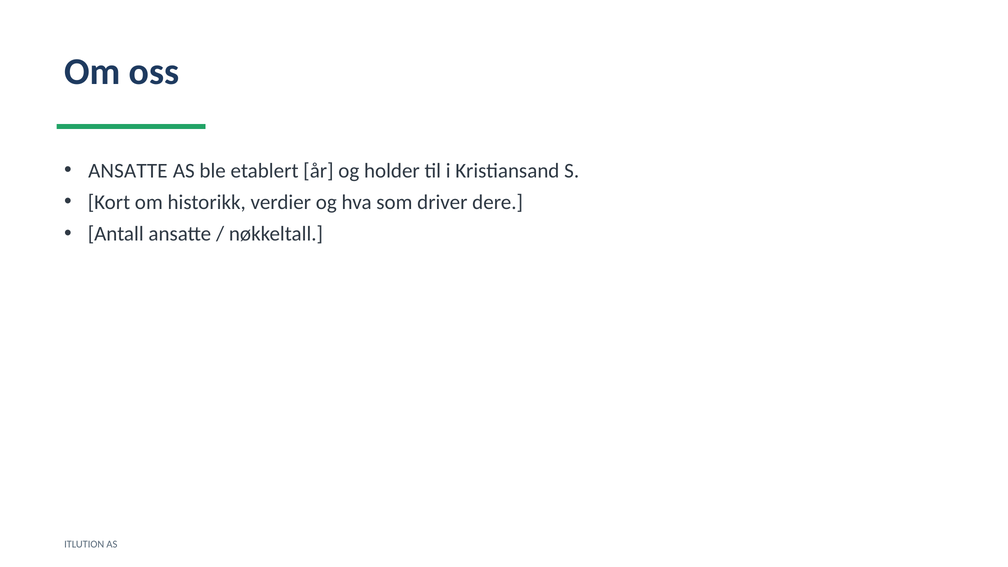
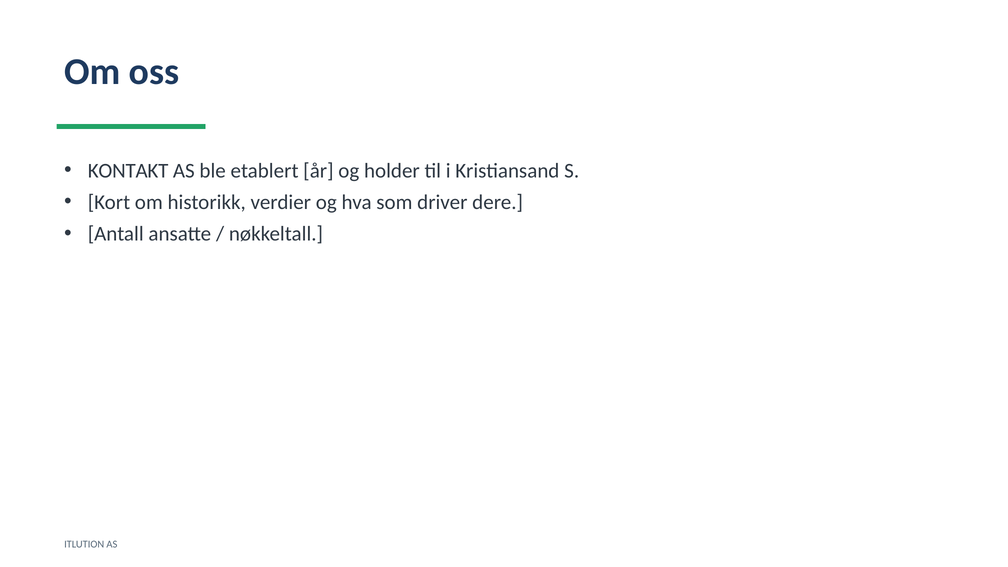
ANSATTE at (128, 171): ANSATTE -> KONTAKT
